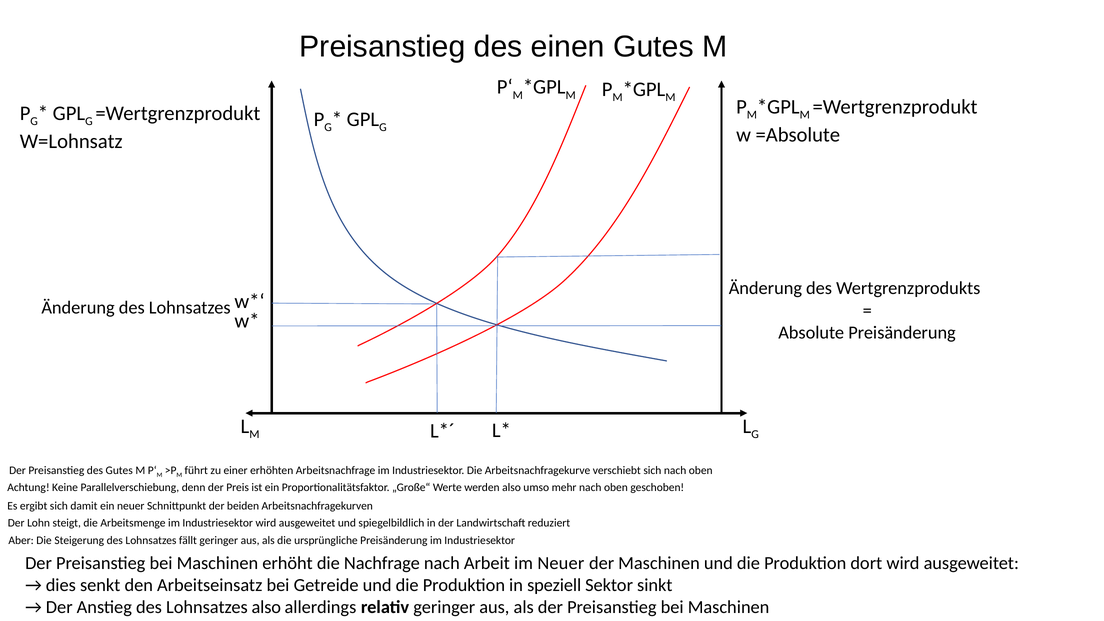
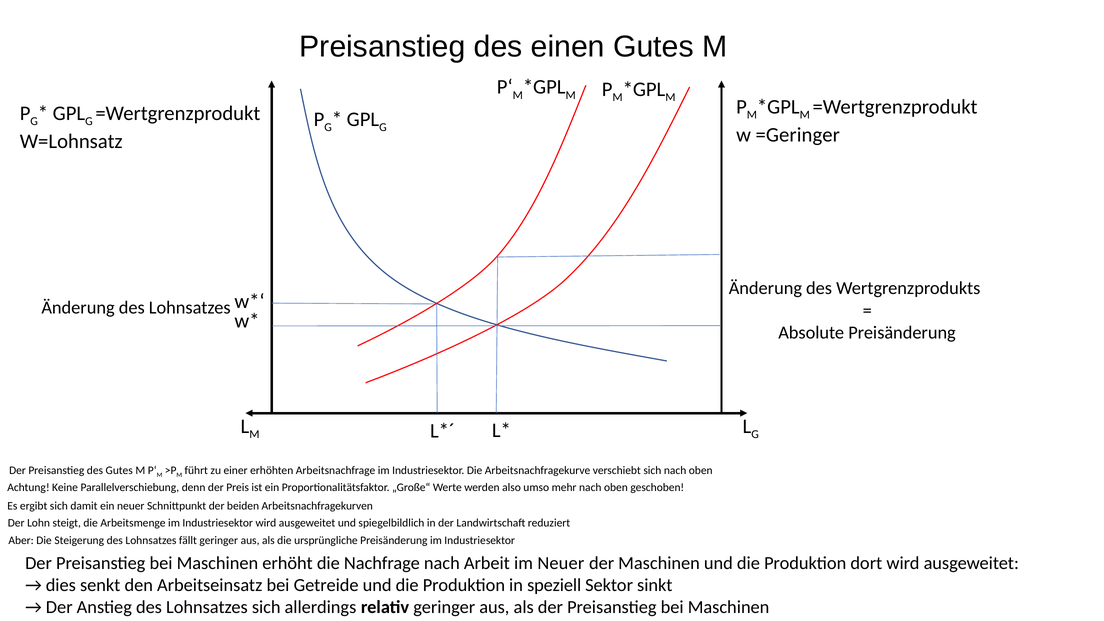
=Absolute: =Absolute -> =Geringer
Lohnsatzes also: also -> sich
